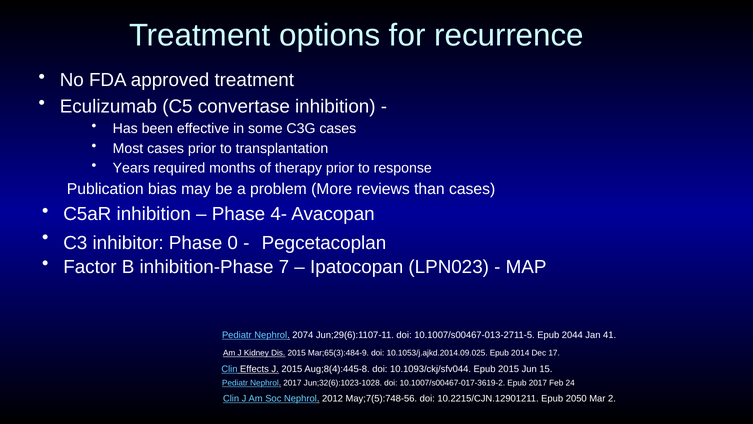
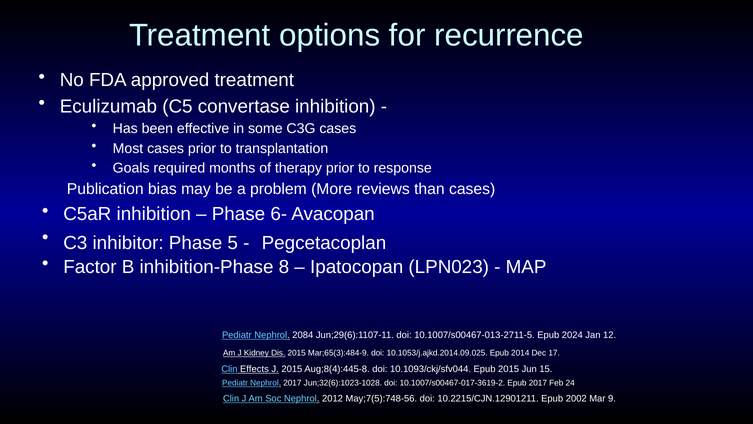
Years: Years -> Goals
4-: 4- -> 6-
0: 0 -> 5
7: 7 -> 8
2074: 2074 -> 2084
2044: 2044 -> 2024
41: 41 -> 12
2050: 2050 -> 2002
2: 2 -> 9
